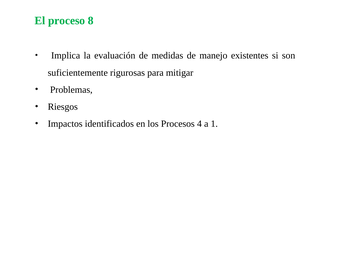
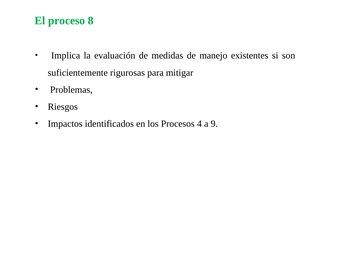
1: 1 -> 9
